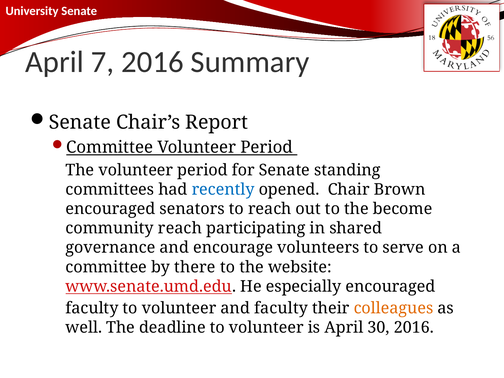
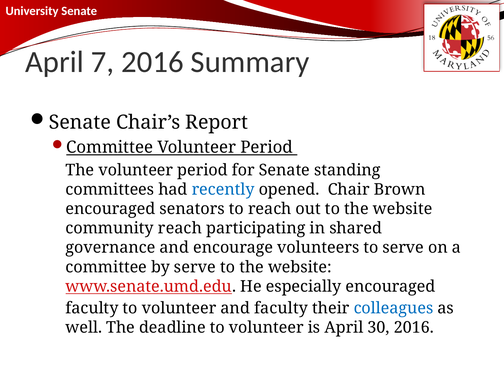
out to the become: become -> website
by there: there -> serve
colleagues colour: orange -> blue
